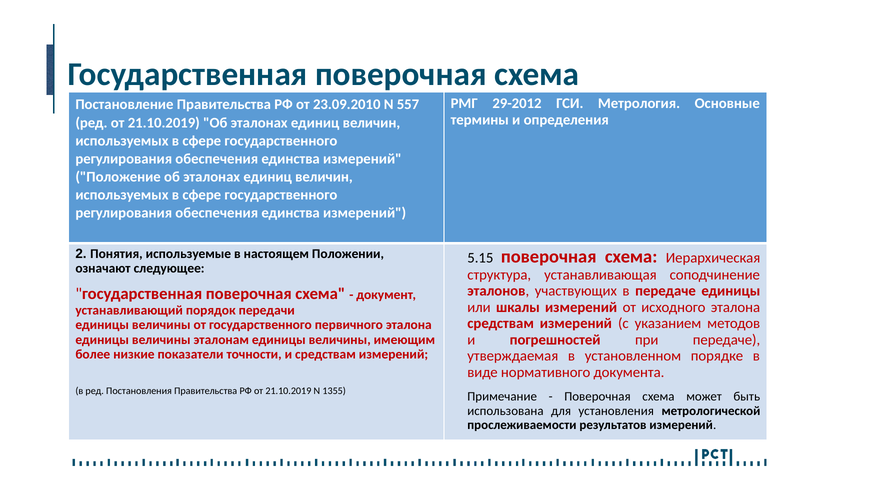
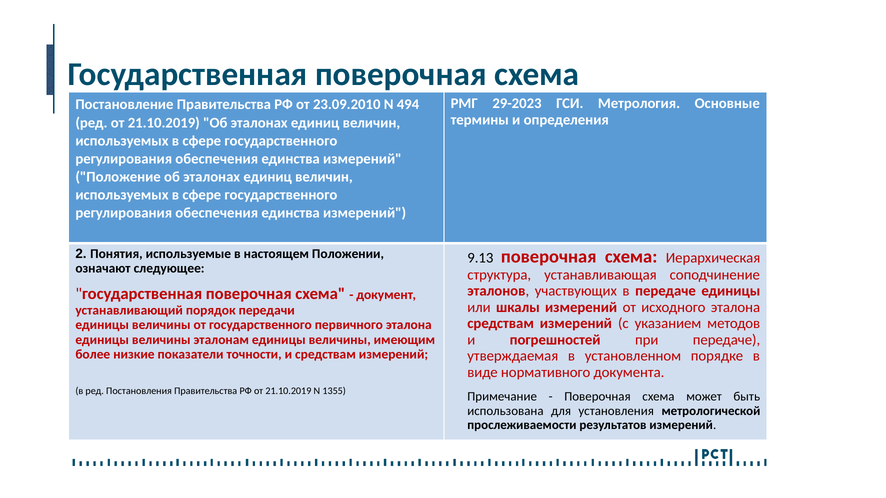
29-2012: 29-2012 -> 29-2023
557: 557 -> 494
5.15: 5.15 -> 9.13
